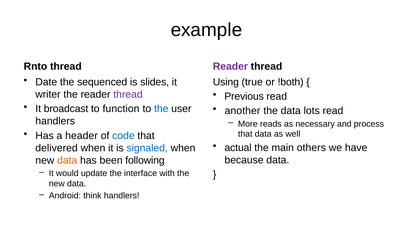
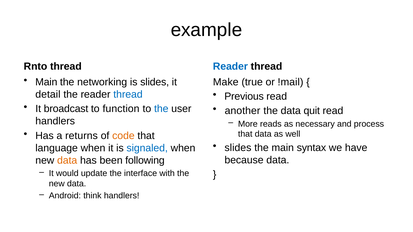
Reader at (230, 67) colour: purple -> blue
Date at (46, 82): Date -> Main
sequenced: sequenced -> networking
Using: Using -> Make
!both: !both -> !mail
writer: writer -> detail
thread at (128, 95) colour: purple -> blue
lots: lots -> quit
header: header -> returns
code colour: blue -> orange
actual at (238, 148): actual -> slides
others: others -> syntax
delivered: delivered -> language
